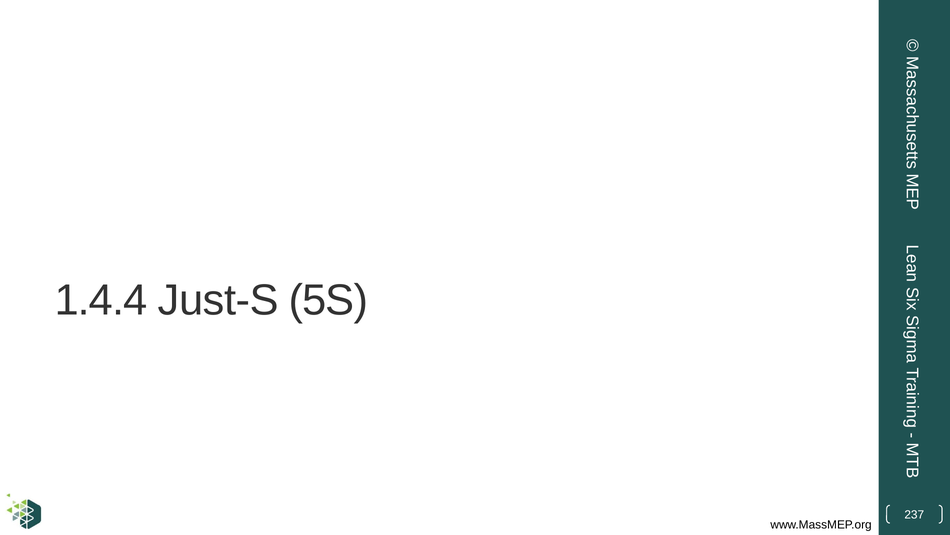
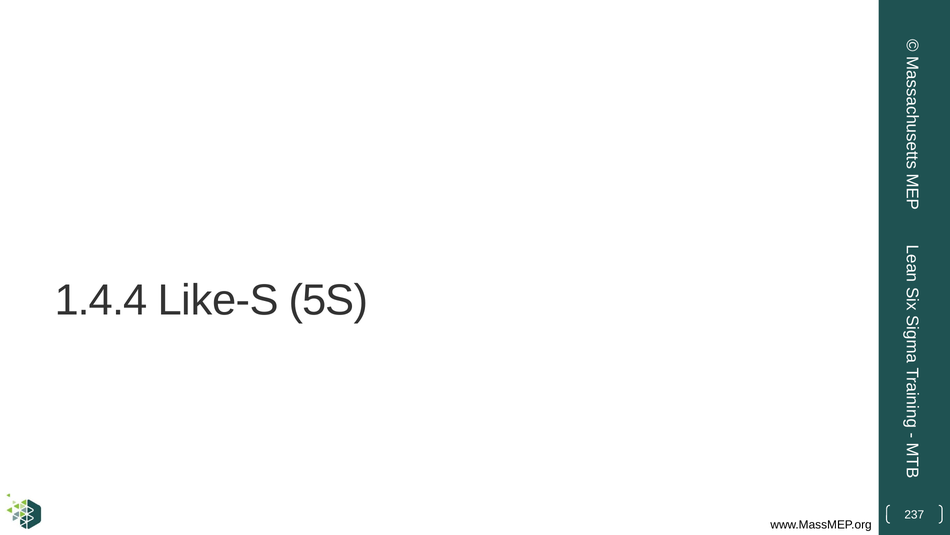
Just-S: Just-S -> Like-S
